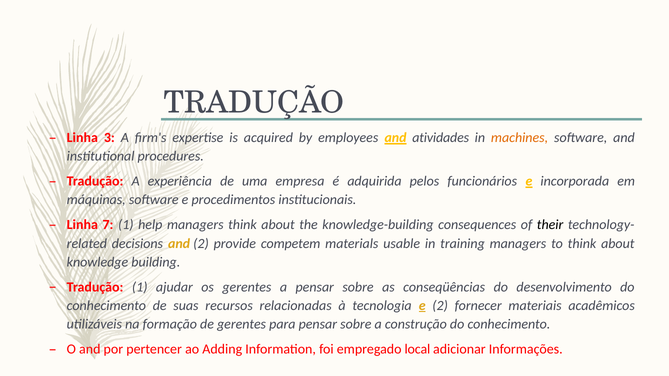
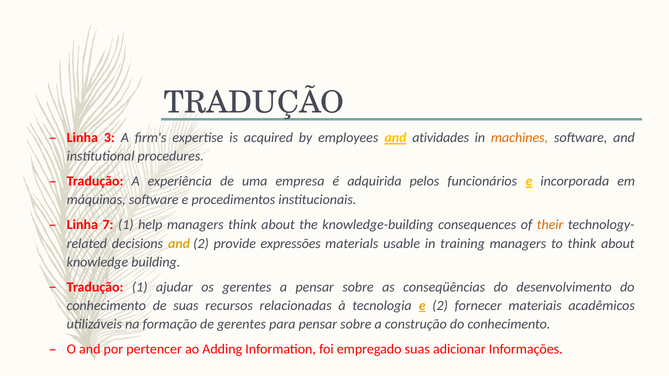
their colour: black -> orange
competem: competem -> expressões
empregado local: local -> suas
